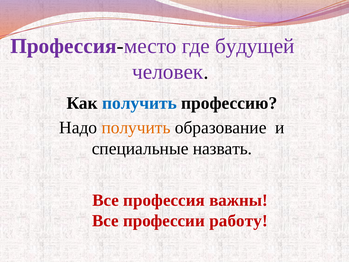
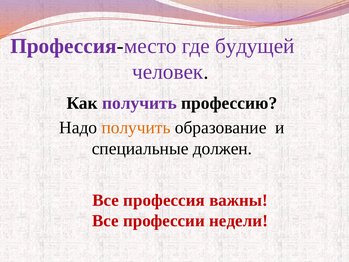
получить at (139, 103) colour: blue -> purple
назвать: назвать -> должен
работу: работу -> недели
